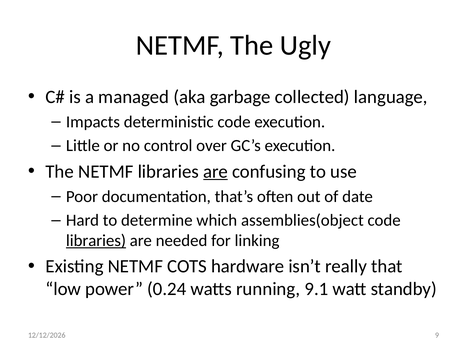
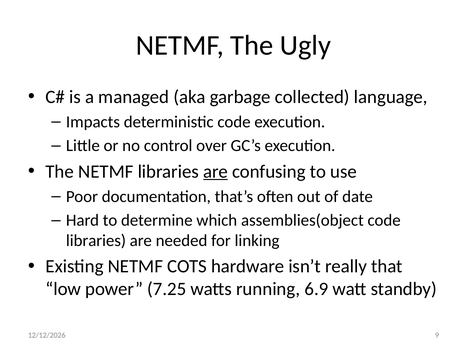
libraries at (96, 240) underline: present -> none
0.24: 0.24 -> 7.25
9.1: 9.1 -> 6.9
